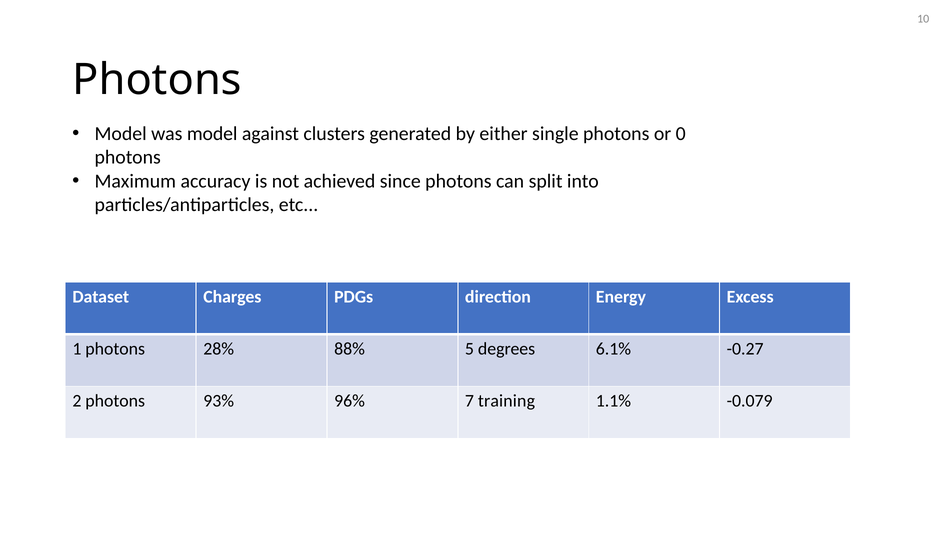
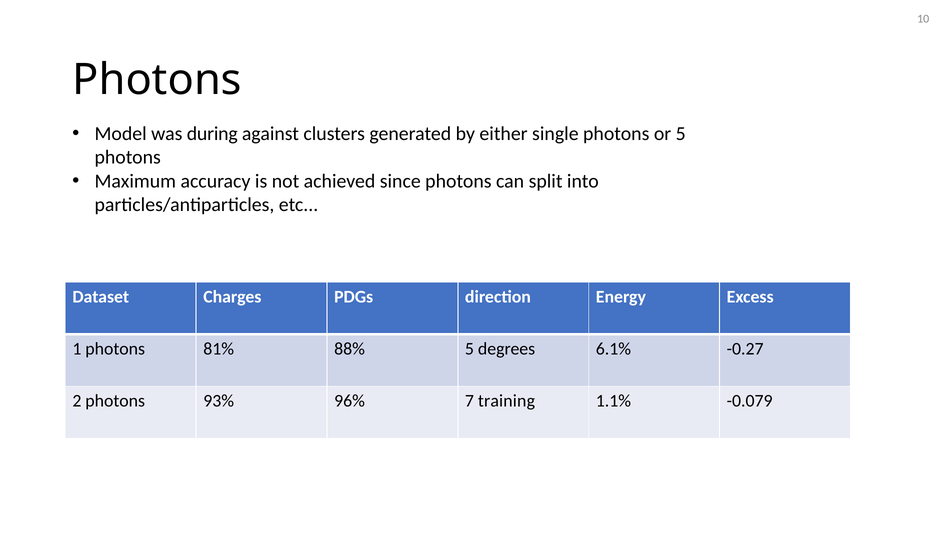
was model: model -> during
or 0: 0 -> 5
28%: 28% -> 81%
